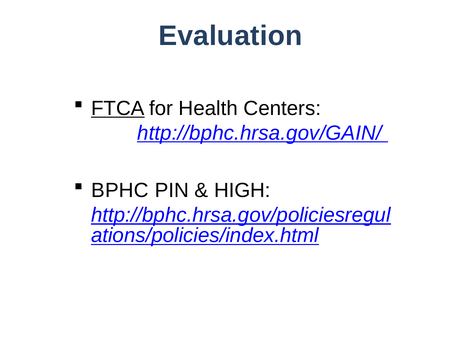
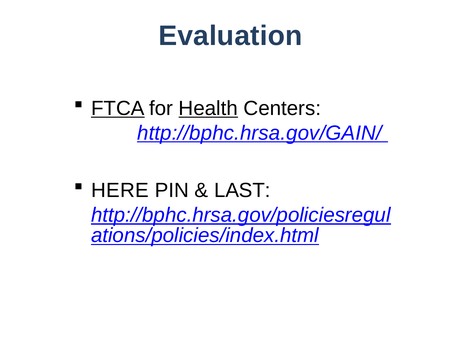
Health underline: none -> present
BPHC: BPHC -> HERE
HIGH: HIGH -> LAST
